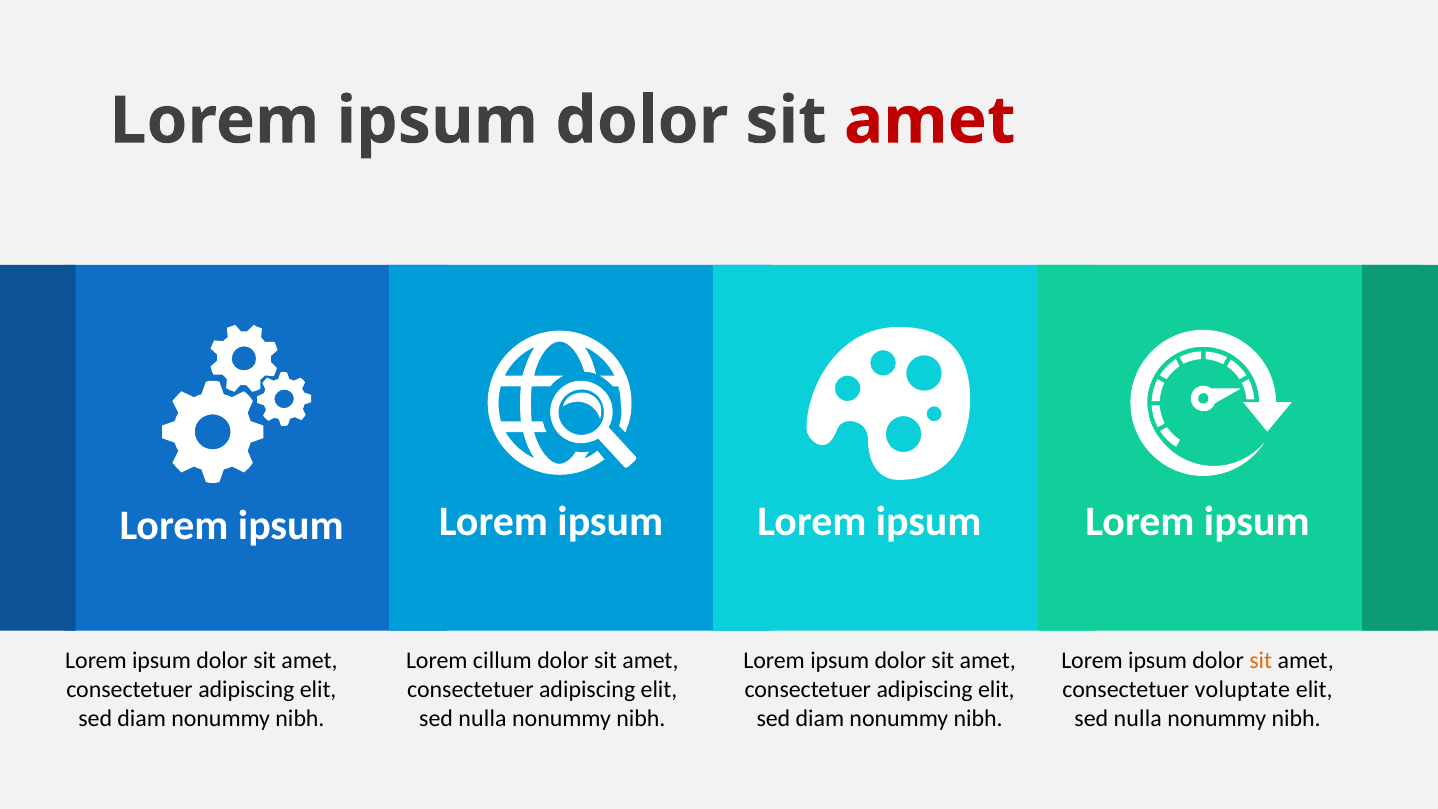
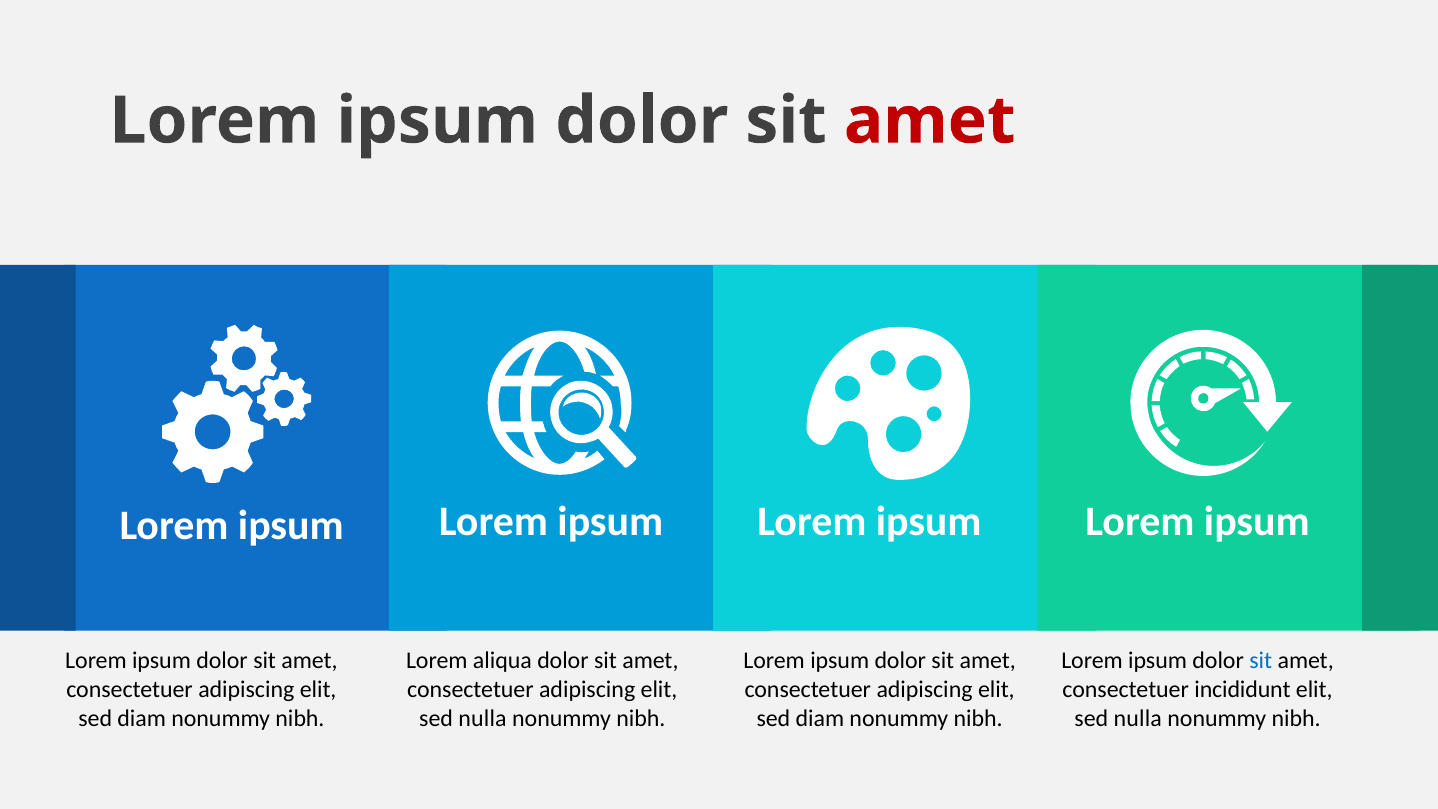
cillum: cillum -> aliqua
sit at (1261, 661) colour: orange -> blue
voluptate: voluptate -> incididunt
